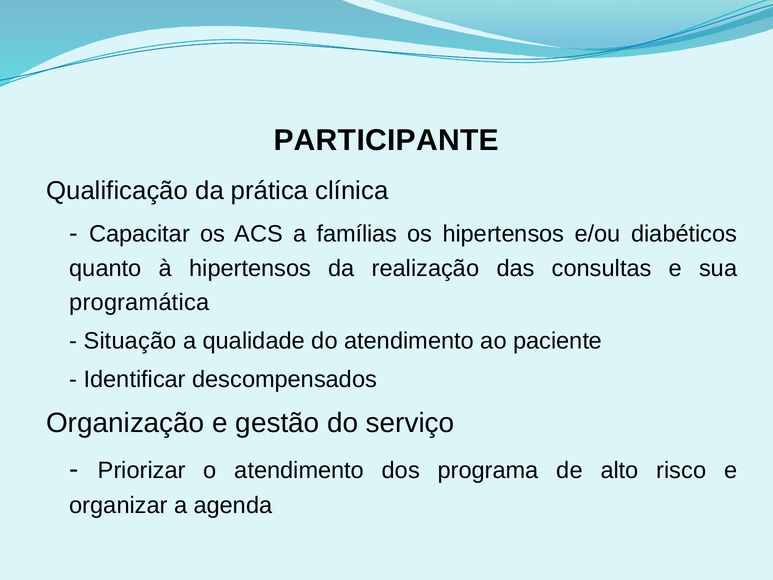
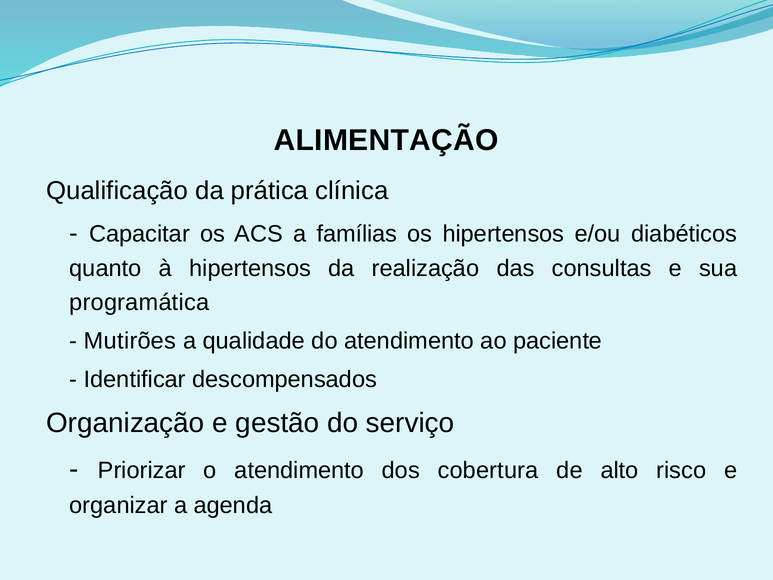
PARTICIPANTE: PARTICIPANTE -> ALIMENTAÇÃO
Situação: Situação -> Mutirões
programa: programa -> cobertura
